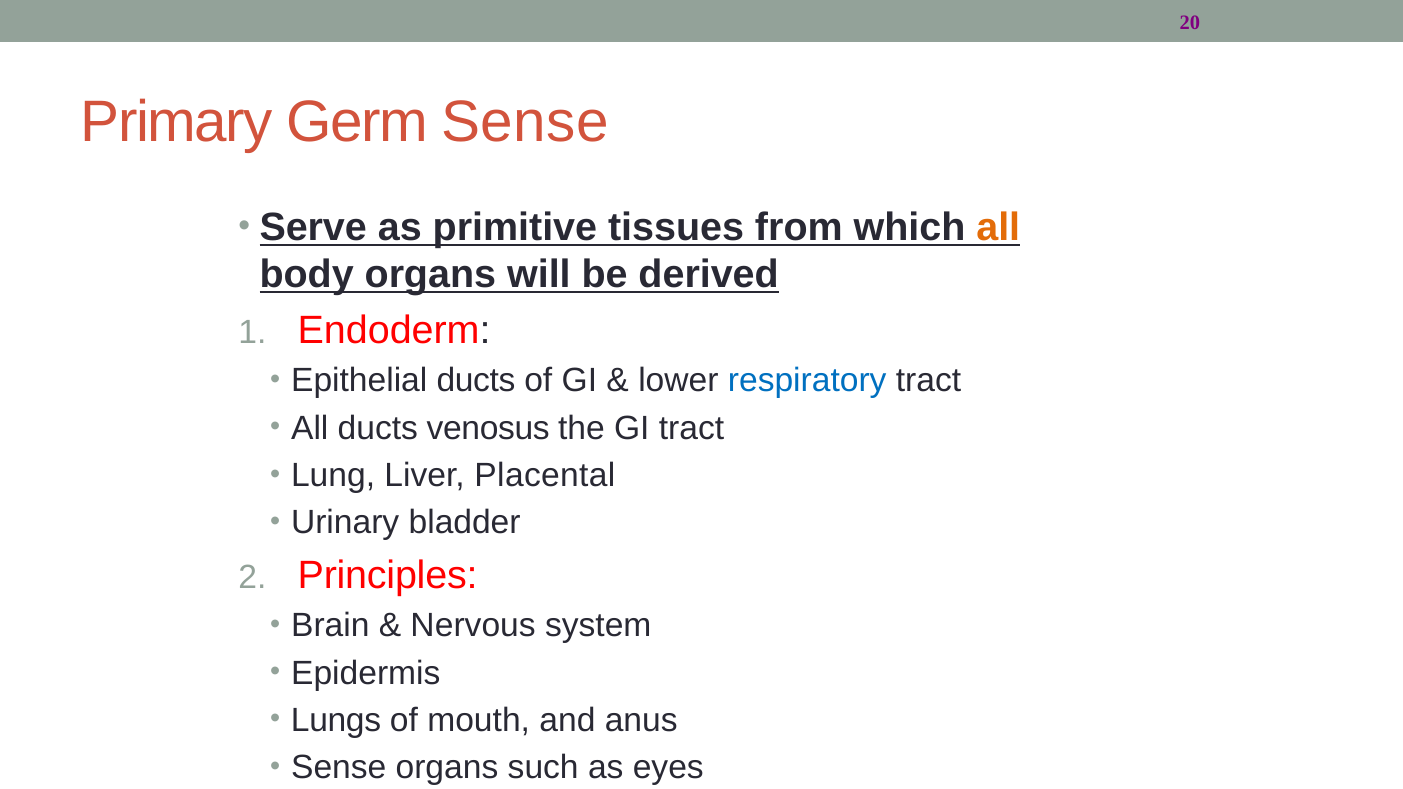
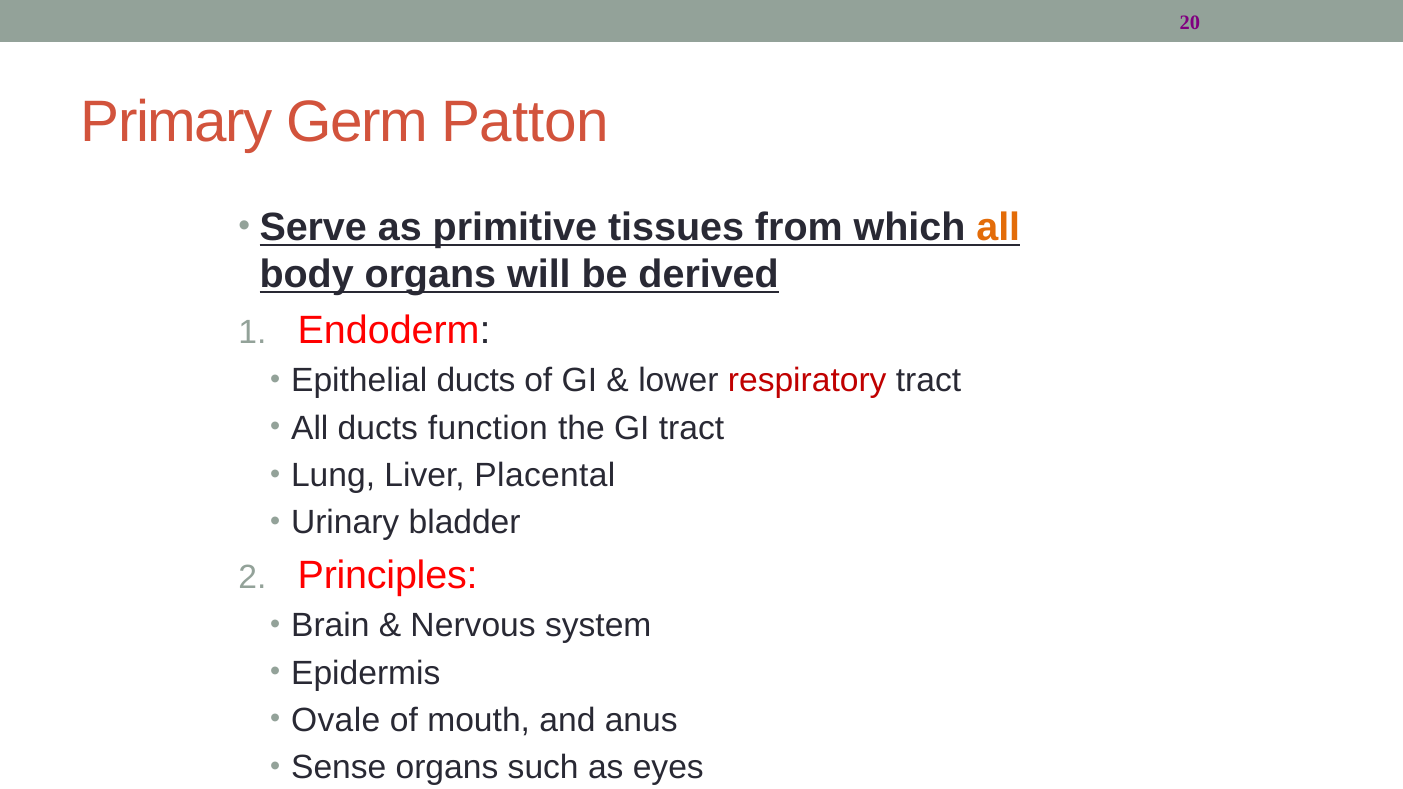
Germ Sense: Sense -> Patton
respiratory colour: blue -> red
venosus: venosus -> function
Lungs: Lungs -> Ovale
